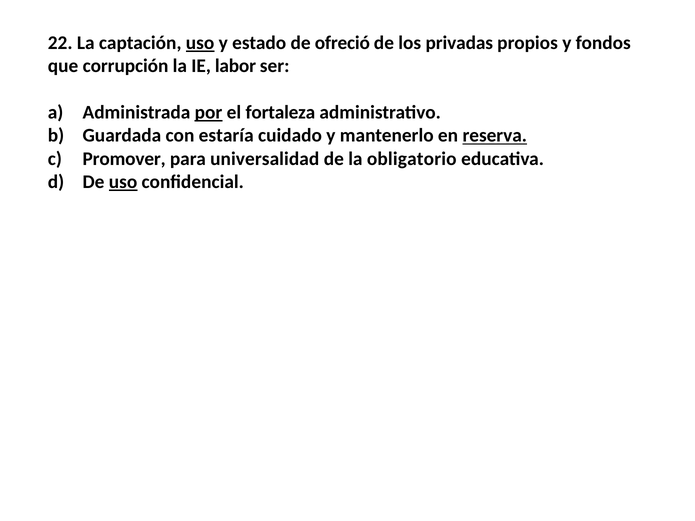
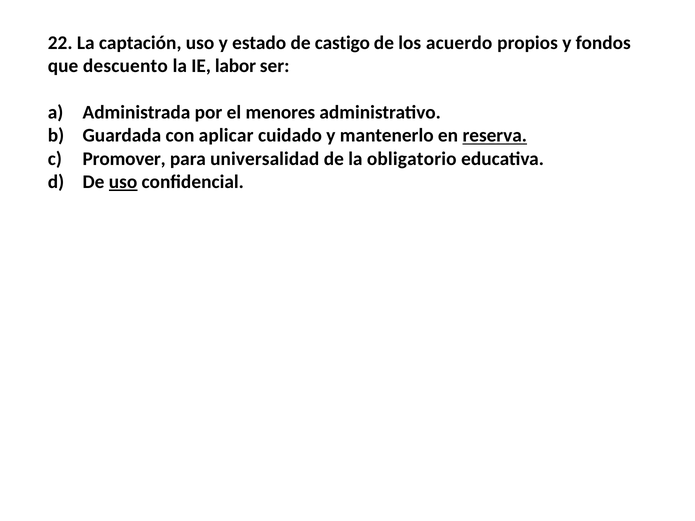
uso at (200, 43) underline: present -> none
ofreció: ofreció -> castigo
privadas: privadas -> acuerdo
corrupción: corrupción -> descuento
por underline: present -> none
fortaleza: fortaleza -> menores
estaría: estaría -> aplicar
